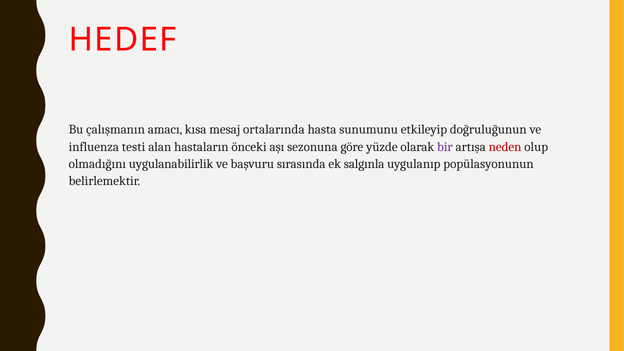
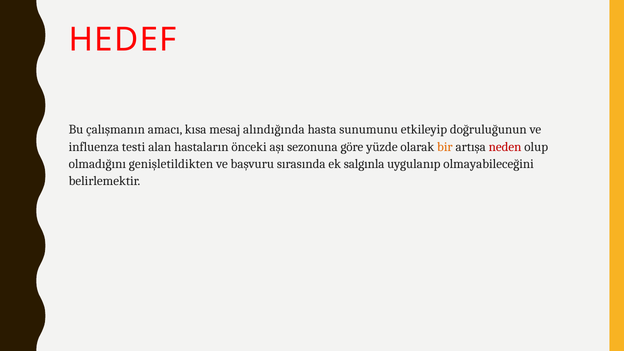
ortalarında: ortalarında -> alındığında
bir colour: purple -> orange
uygulanabilirlik: uygulanabilirlik -> genişletildikten
popülasyonunun: popülasyonunun -> olmayabileceğini
